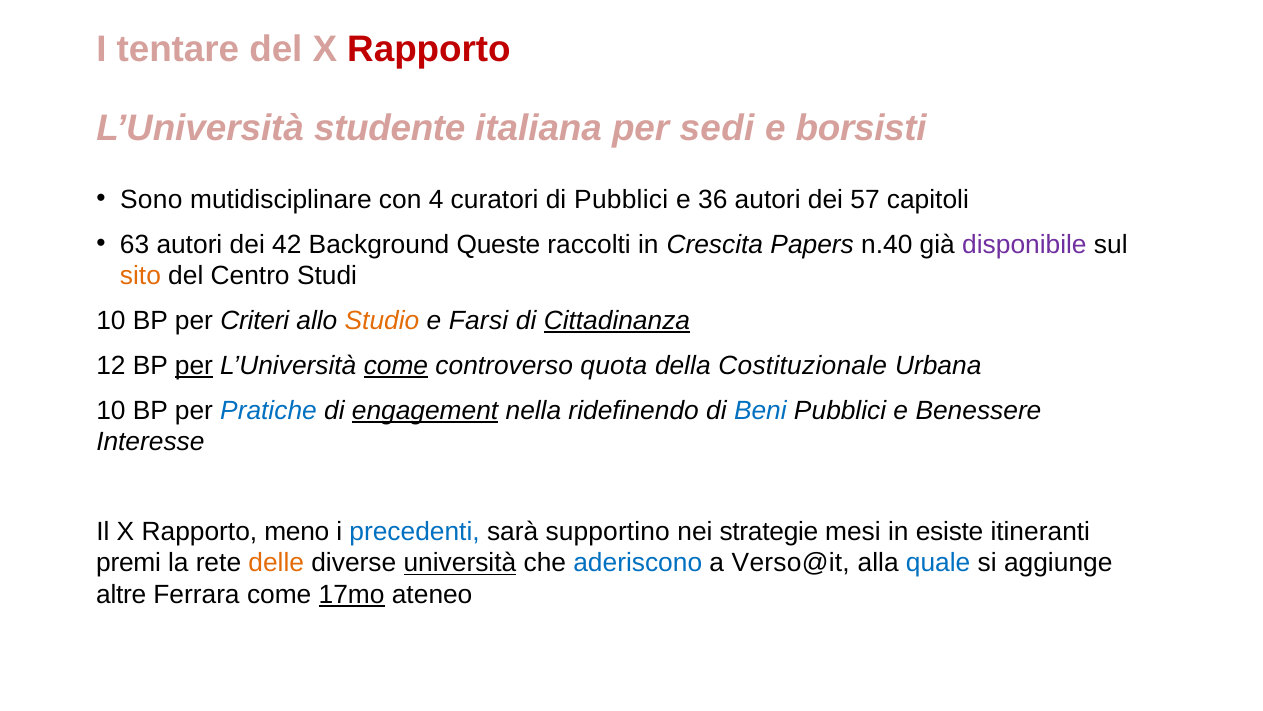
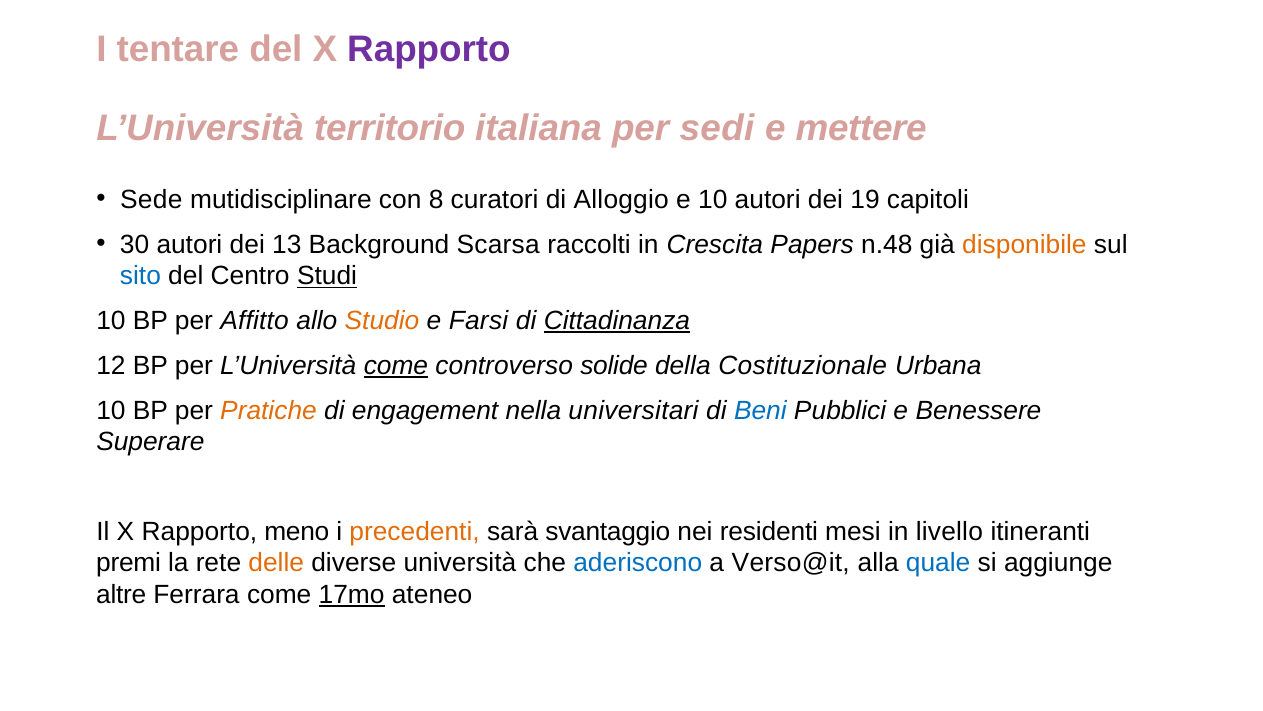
Rapporto at (429, 49) colour: red -> purple
studente: studente -> territorio
borsisti: borsisti -> mettere
Sono: Sono -> Sede
4: 4 -> 8
di Pubblici: Pubblici -> Alloggio
e 36: 36 -> 10
57: 57 -> 19
63: 63 -> 30
42: 42 -> 13
Queste: Queste -> Scarsa
n.40: n.40 -> n.48
disponibile colour: purple -> orange
sito colour: orange -> blue
Studi underline: none -> present
Criteri: Criteri -> Affitto
per at (194, 365) underline: present -> none
quota: quota -> solide
Pratiche colour: blue -> orange
engagement underline: present -> none
ridefinendo: ridefinendo -> universitari
Interesse: Interesse -> Superare
precedenti colour: blue -> orange
supportino: supportino -> svantaggio
strategie: strategie -> residenti
esiste: esiste -> livello
università underline: present -> none
